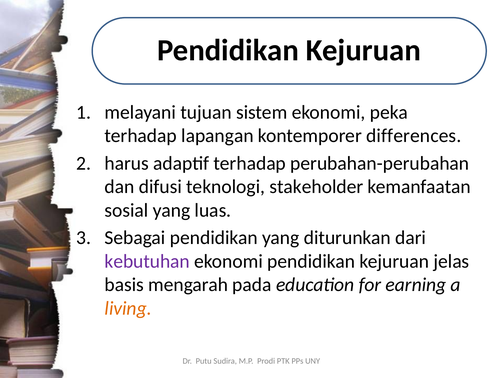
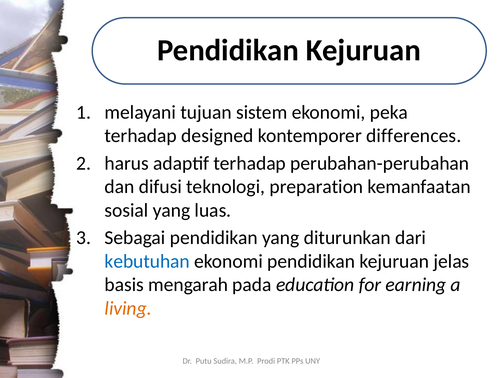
lapangan: lapangan -> designed
stakeholder: stakeholder -> preparation
kebutuhan colour: purple -> blue
